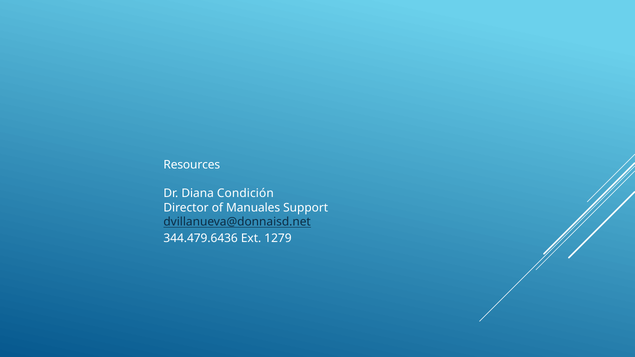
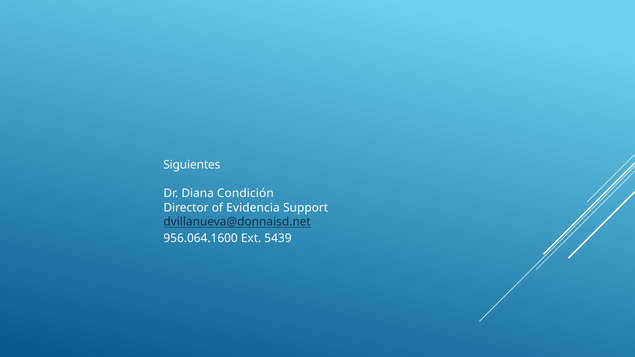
Resources: Resources -> Siguientes
Manuales: Manuales -> Evidencia
344.479.6436: 344.479.6436 -> 956.064.1600
1279: 1279 -> 5439
